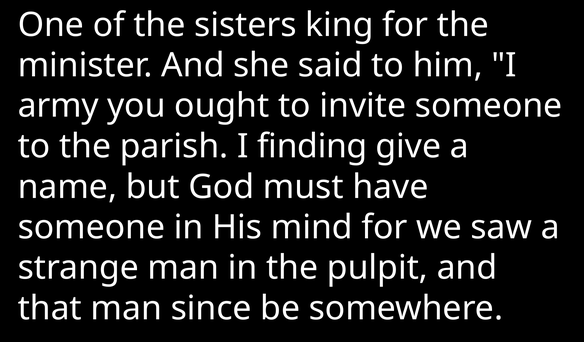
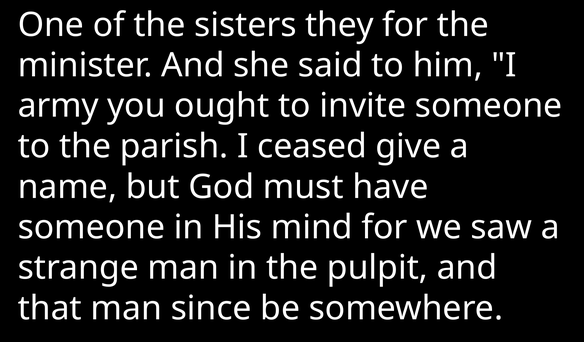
king: king -> they
finding: finding -> ceased
